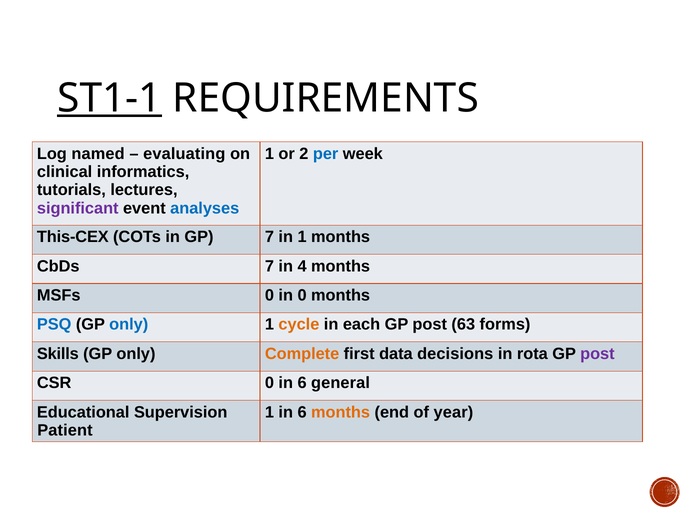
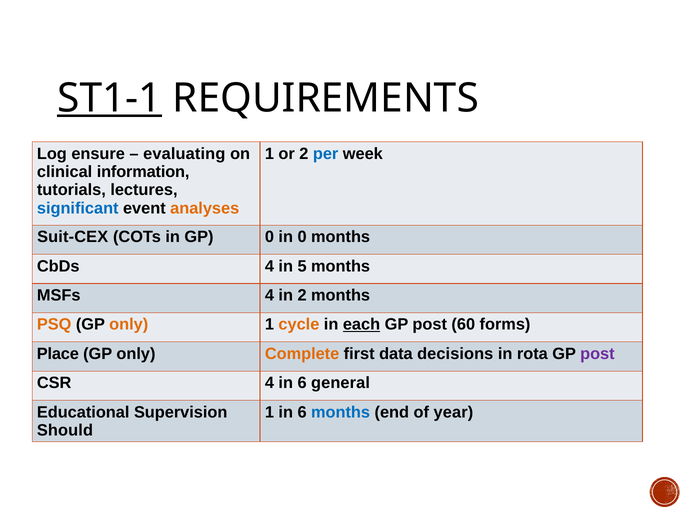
named: named -> ensure
informatics: informatics -> information
significant colour: purple -> blue
analyses colour: blue -> orange
This-CEX: This-CEX -> Suit-CEX
GP 7: 7 -> 0
in 1: 1 -> 0
CbDs 7: 7 -> 4
4: 4 -> 5
MSFs 0: 0 -> 4
in 0: 0 -> 2
PSQ colour: blue -> orange
only at (129, 324) colour: blue -> orange
each underline: none -> present
63: 63 -> 60
Skills: Skills -> Place
CSR 0: 0 -> 4
months at (341, 412) colour: orange -> blue
Patient: Patient -> Should
